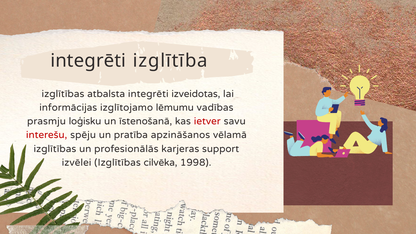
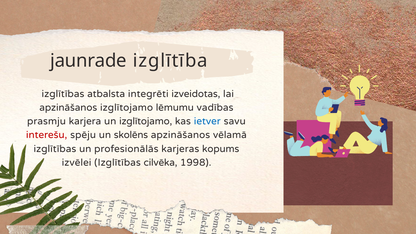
integrēti at (88, 61): integrēti -> jaunrade
informācijas at (68, 108): informācijas -> apzināšanos
loģisku: loģisku -> karjera
un īstenošanā: īstenošanā -> izglītojamo
ietver colour: red -> blue
pratība: pratība -> skolēns
support: support -> kopums
